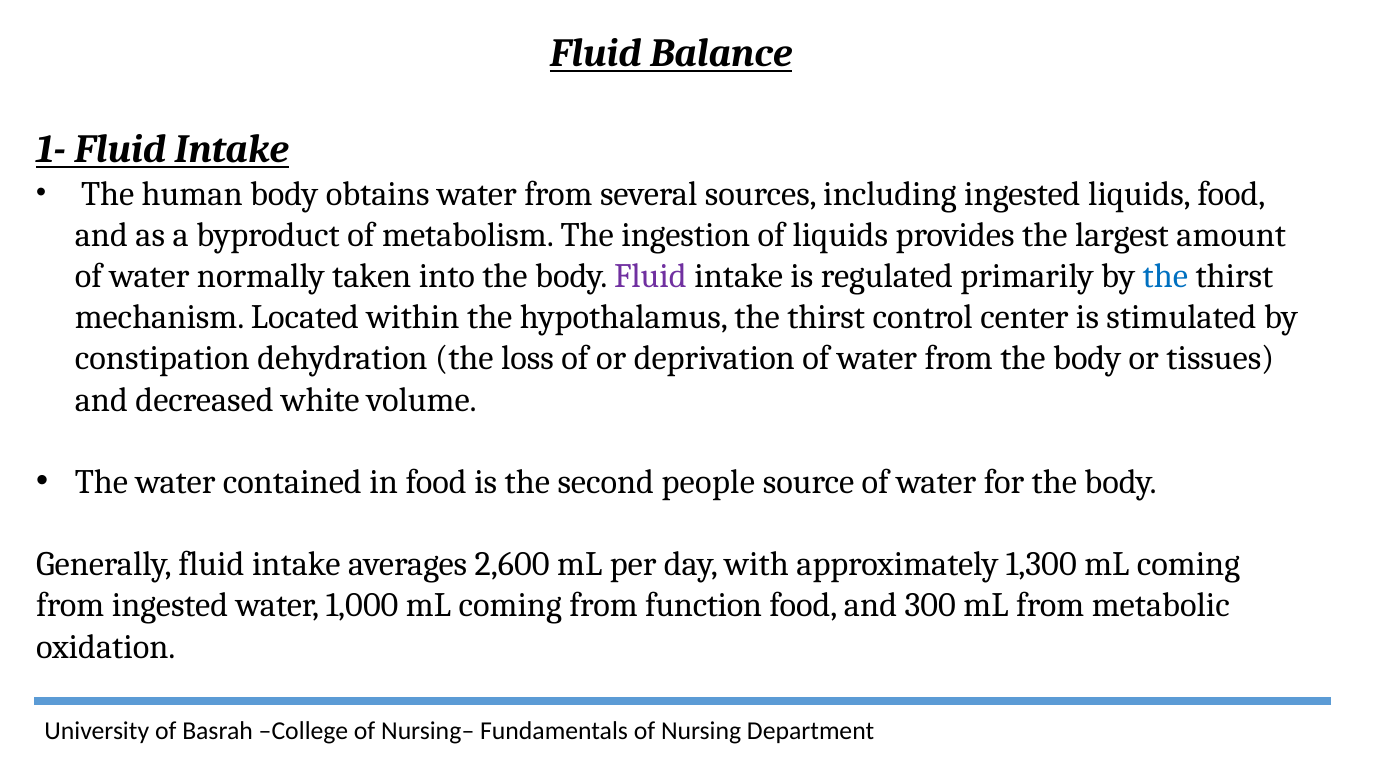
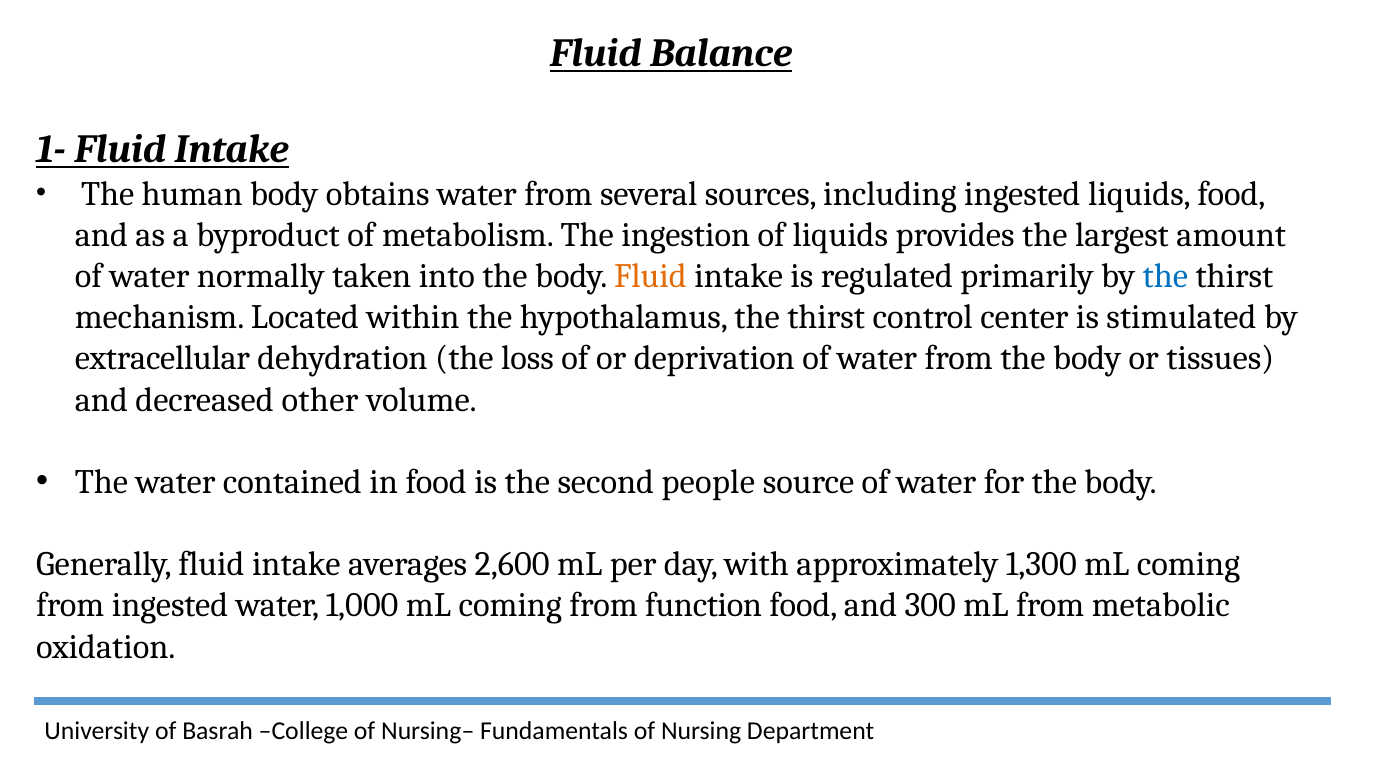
Fluid at (650, 276) colour: purple -> orange
constipation: constipation -> extracellular
white: white -> other
